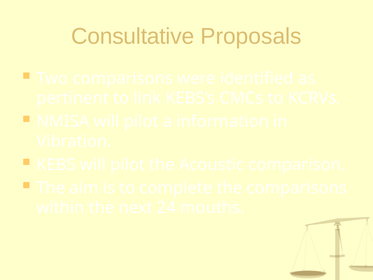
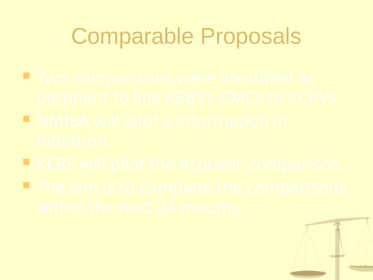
Consultative: Consultative -> Comparable
